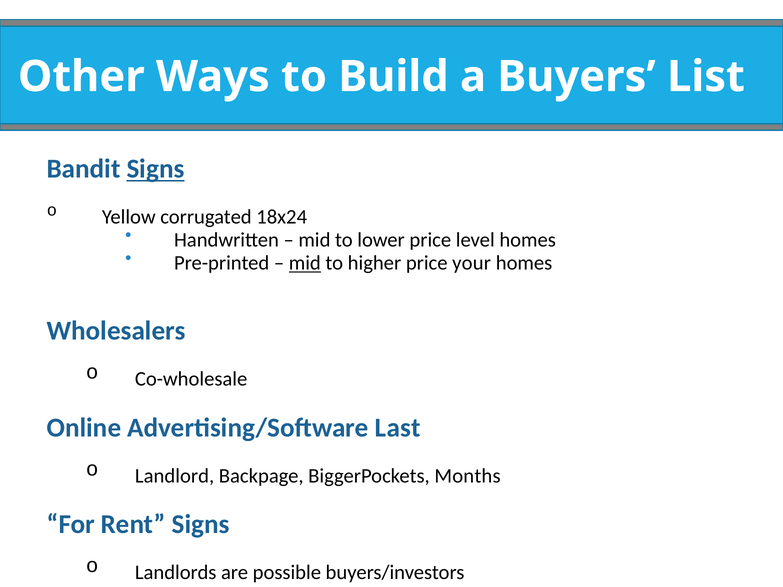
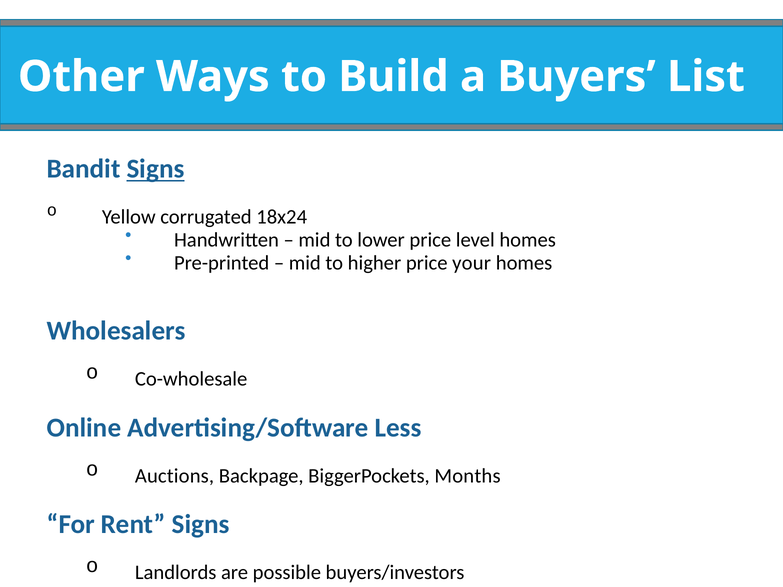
mid at (305, 263) underline: present -> none
Last: Last -> Less
Landlord: Landlord -> Auctions
